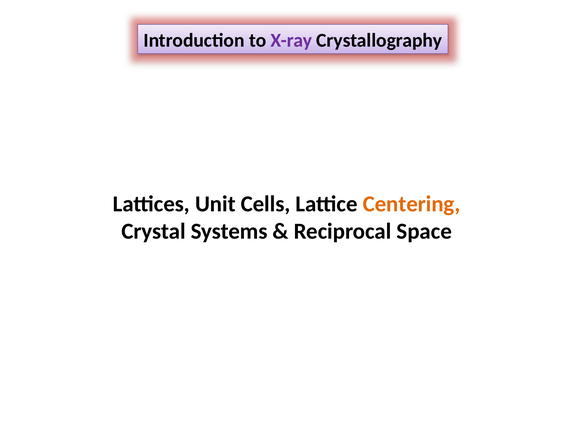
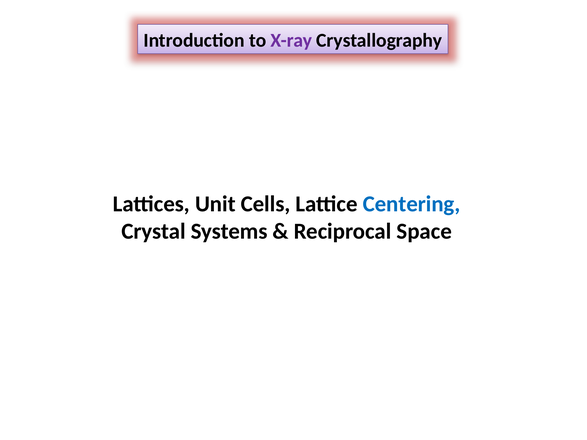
Centering colour: orange -> blue
